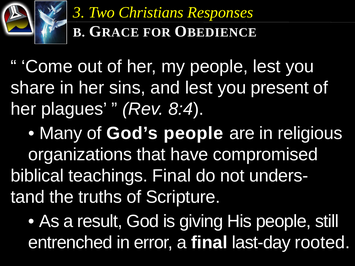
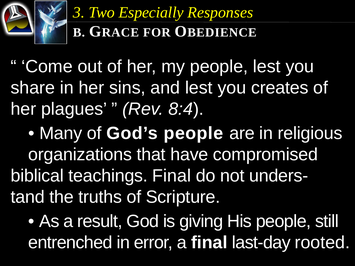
Christians: Christians -> Especially
present: present -> creates
